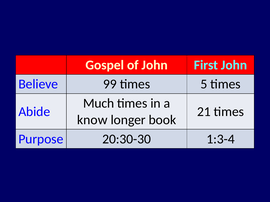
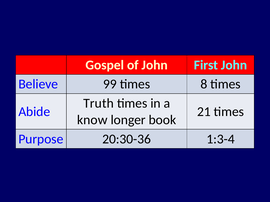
5: 5 -> 8
Much: Much -> Truth
20:30-30: 20:30-30 -> 20:30-36
